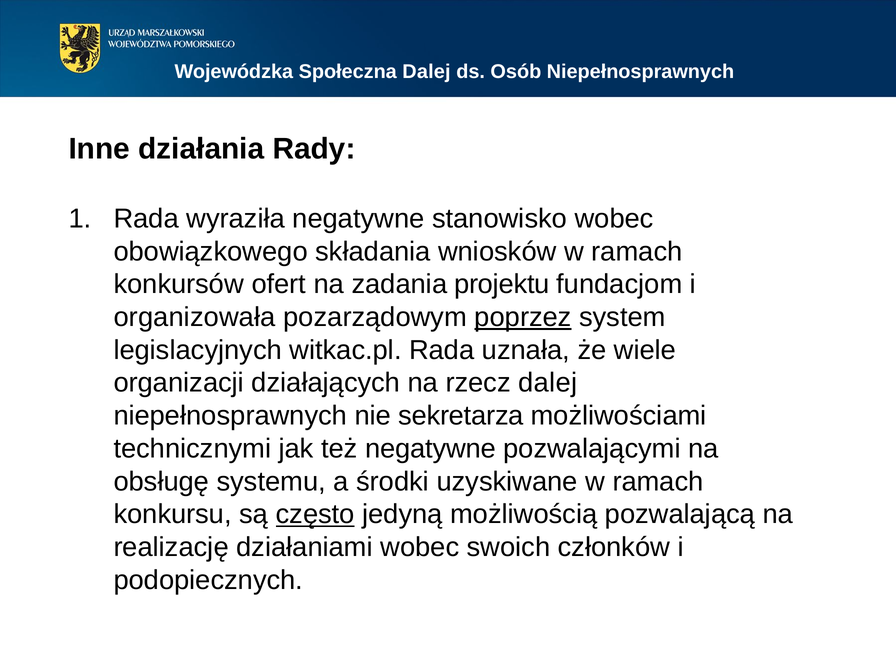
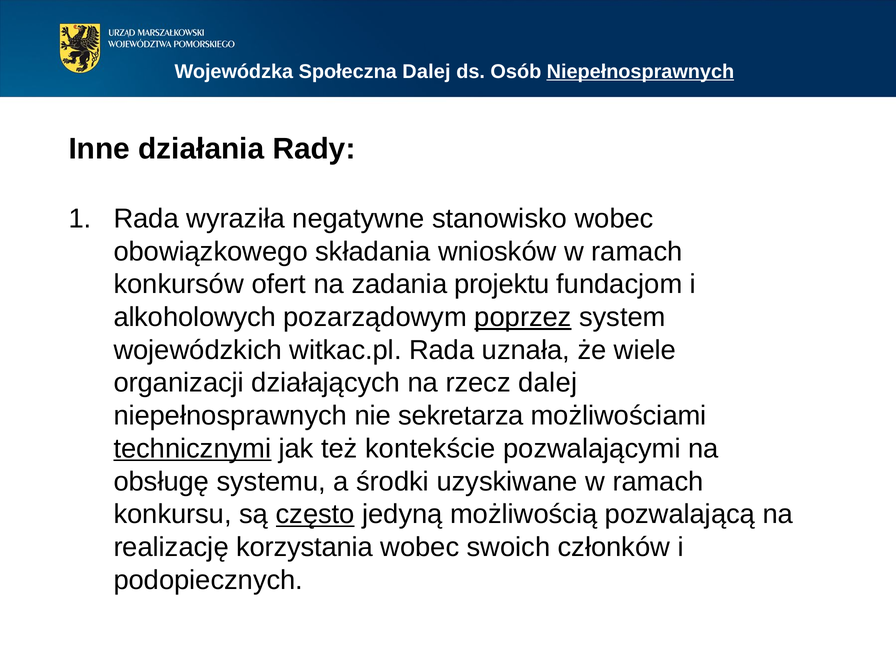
Niepełnosprawnych at (640, 71) underline: none -> present
organizowała: organizowała -> alkoholowych
legislacyjnych: legislacyjnych -> wojewódzkich
technicznymi underline: none -> present
też negatywne: negatywne -> kontekście
działaniami: działaniami -> korzystania
